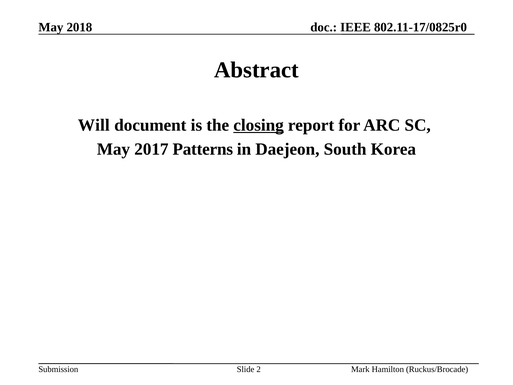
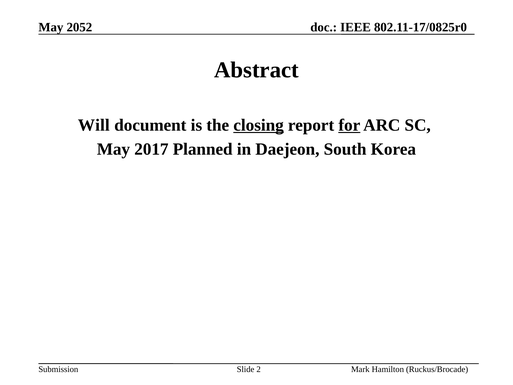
2018: 2018 -> 2052
for underline: none -> present
Patterns: Patterns -> Planned
